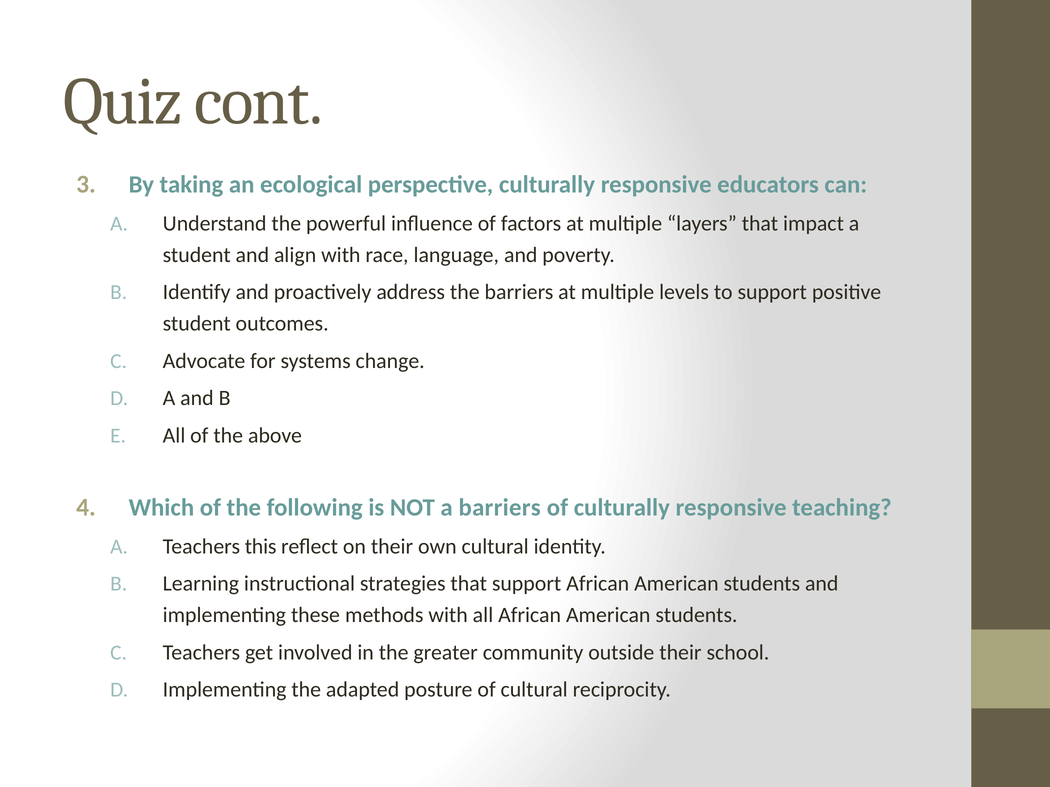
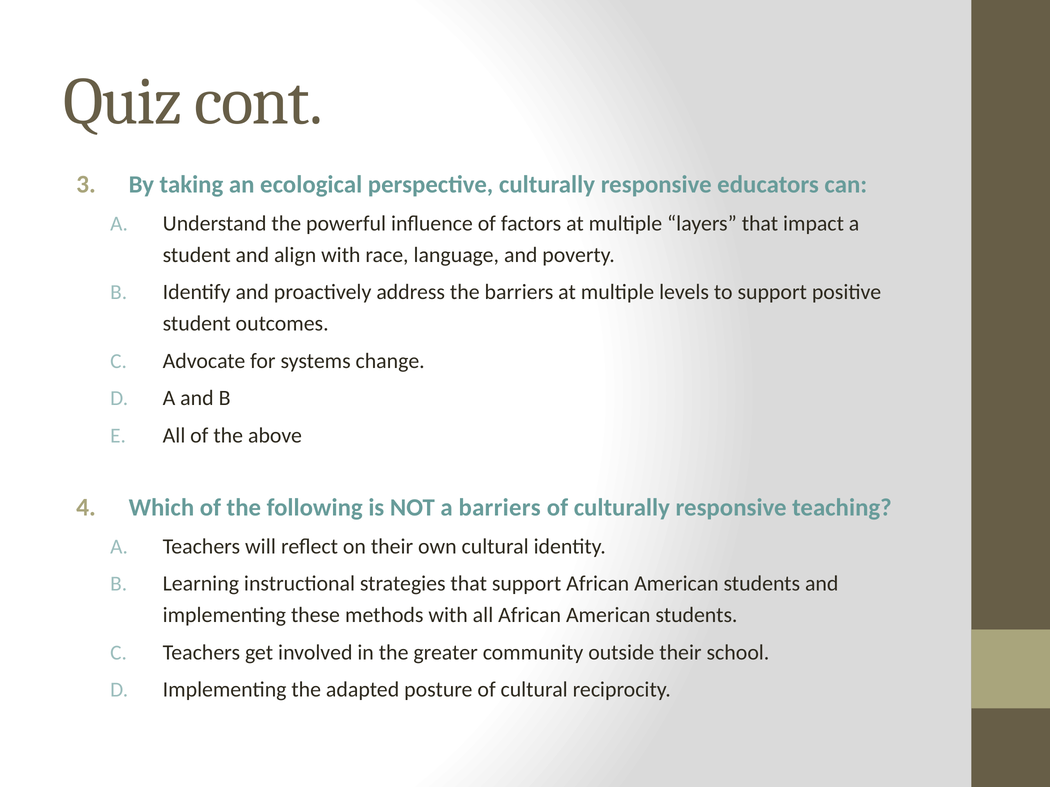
this: this -> will
